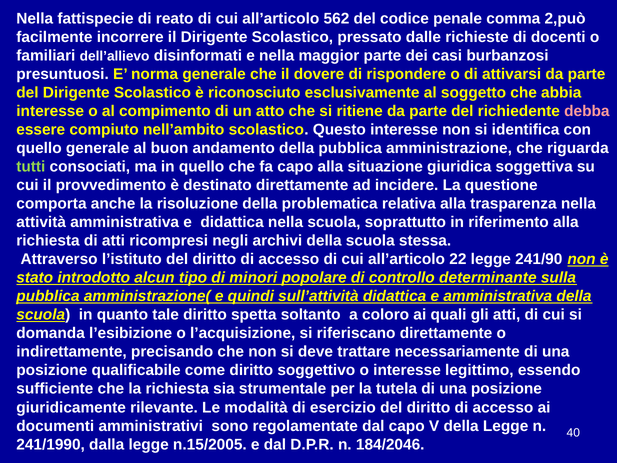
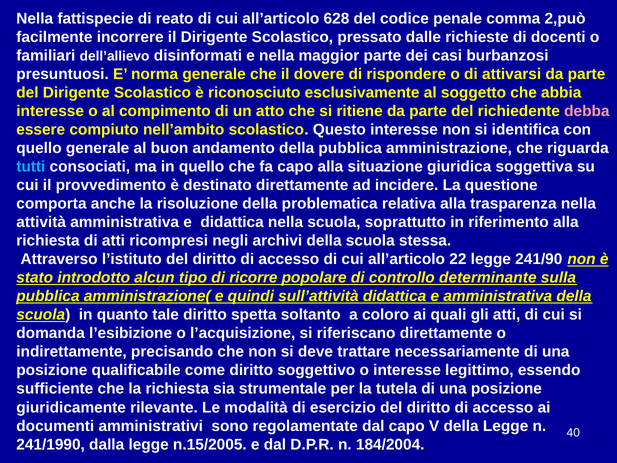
562: 562 -> 628
tutti colour: light green -> light blue
minori: minori -> ricorre
184/2046: 184/2046 -> 184/2004
